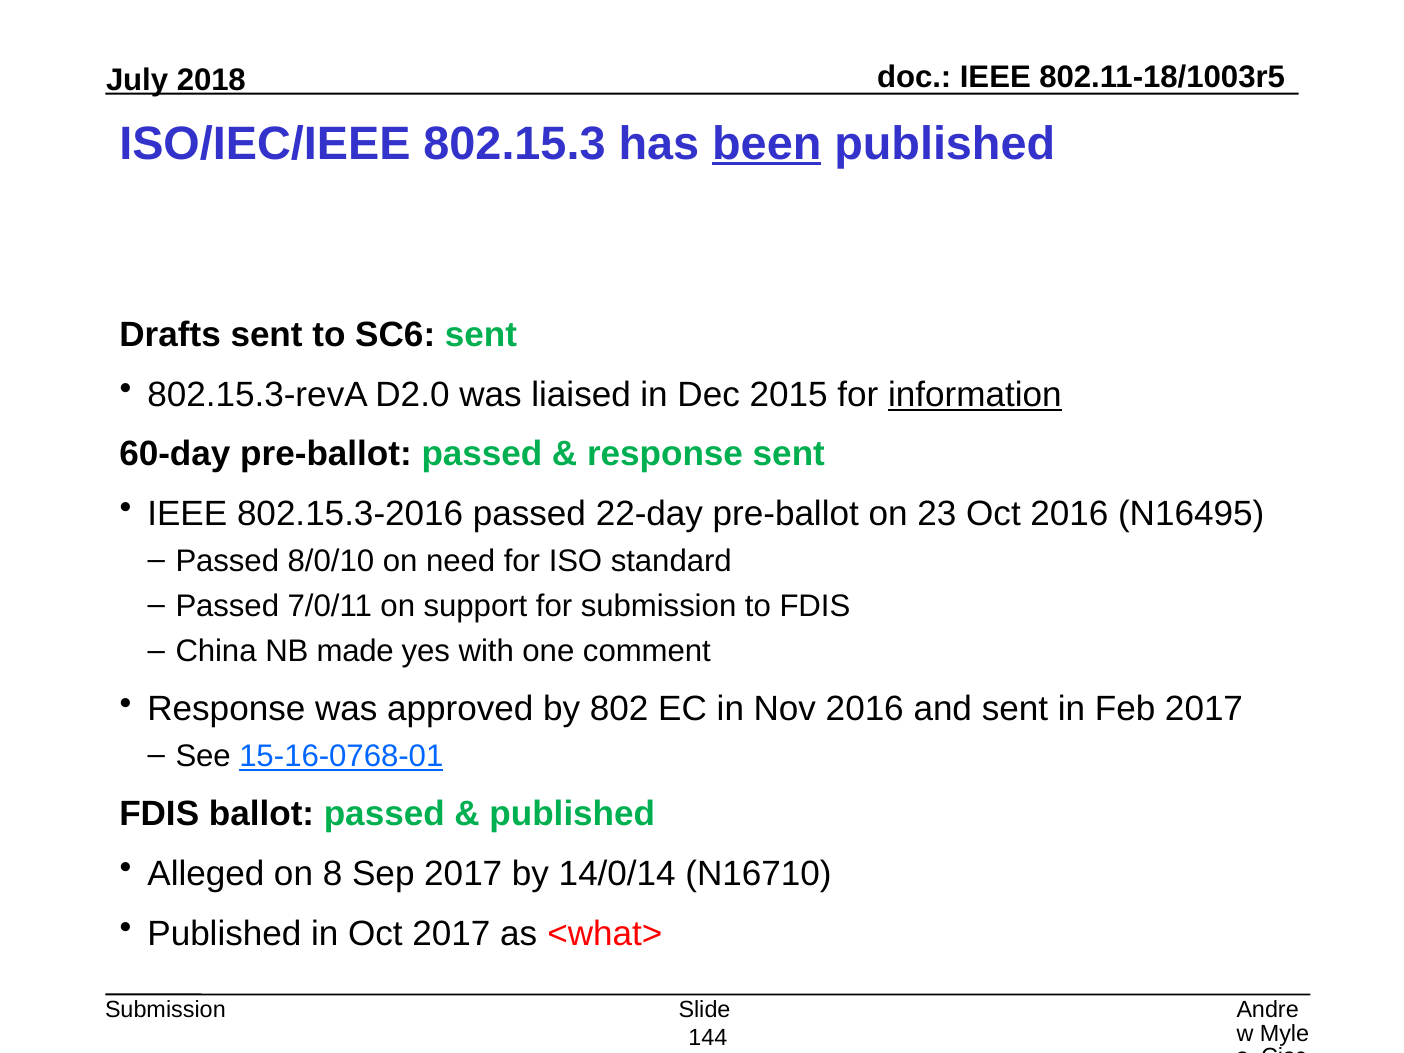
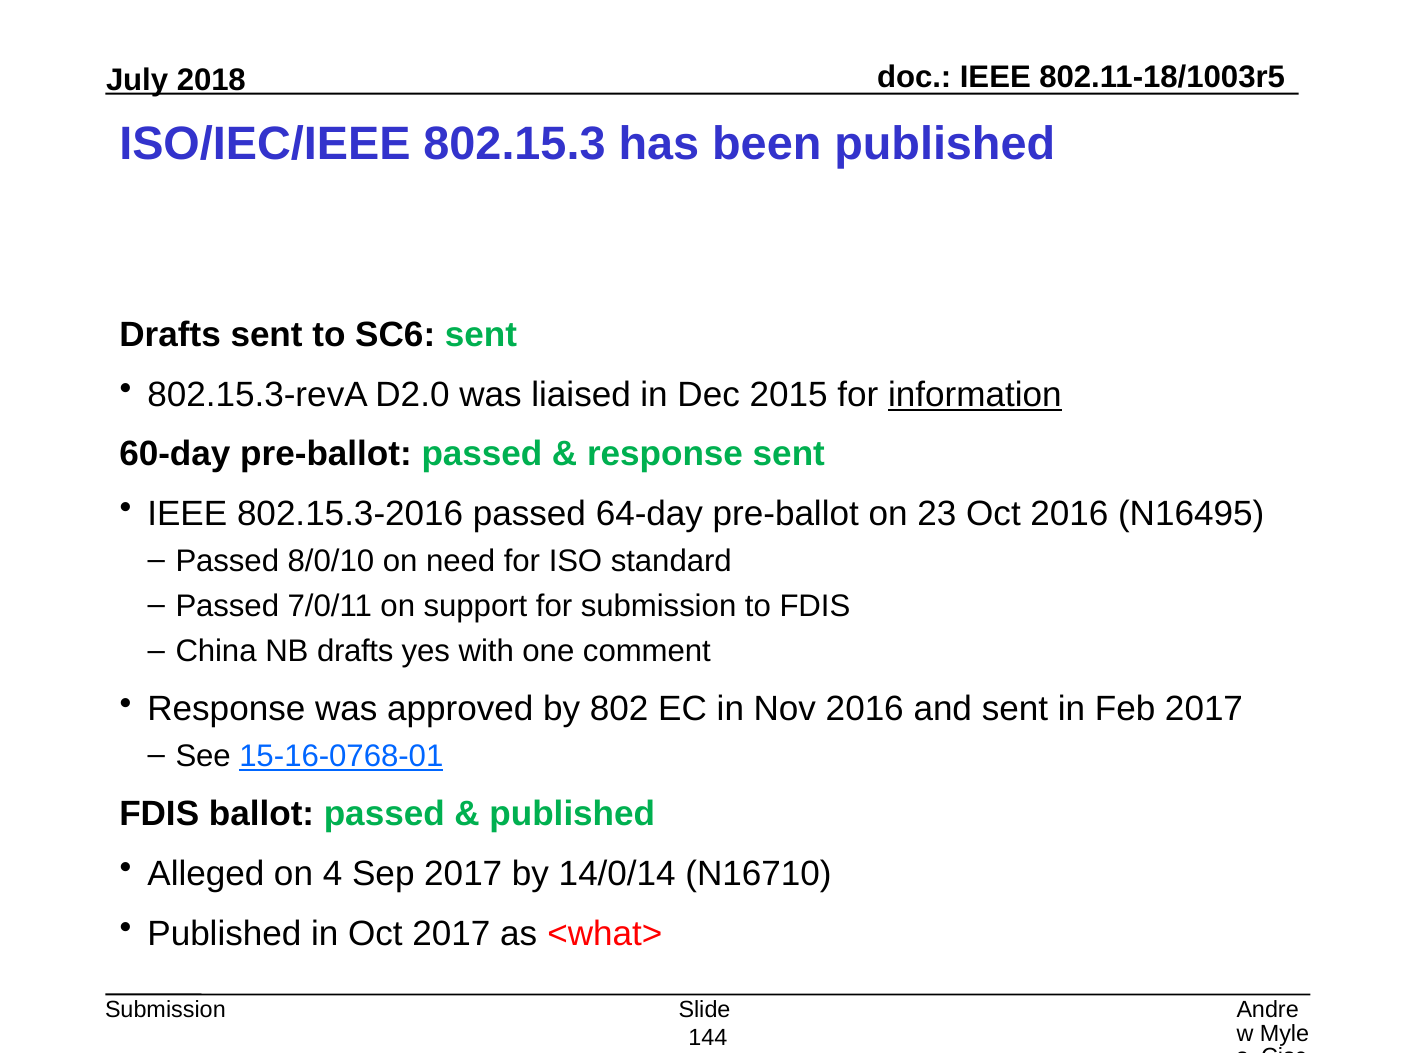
been underline: present -> none
22-day: 22-day -> 64-day
NB made: made -> drafts
8: 8 -> 4
